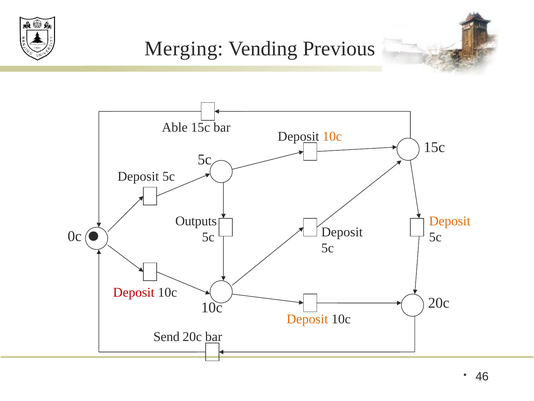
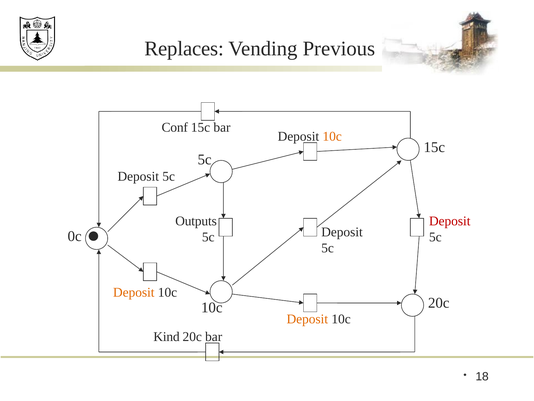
Merging: Merging -> Replaces
Able: Able -> Conf
Deposit at (450, 221) colour: orange -> red
Deposit at (134, 292) colour: red -> orange
Send: Send -> Kind
46: 46 -> 18
